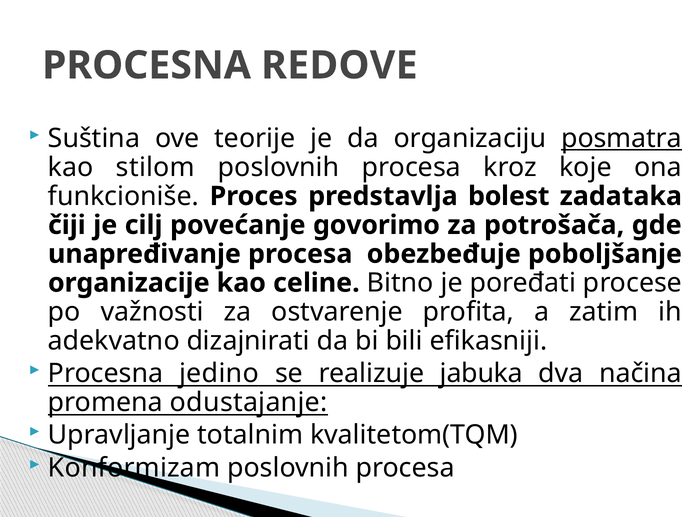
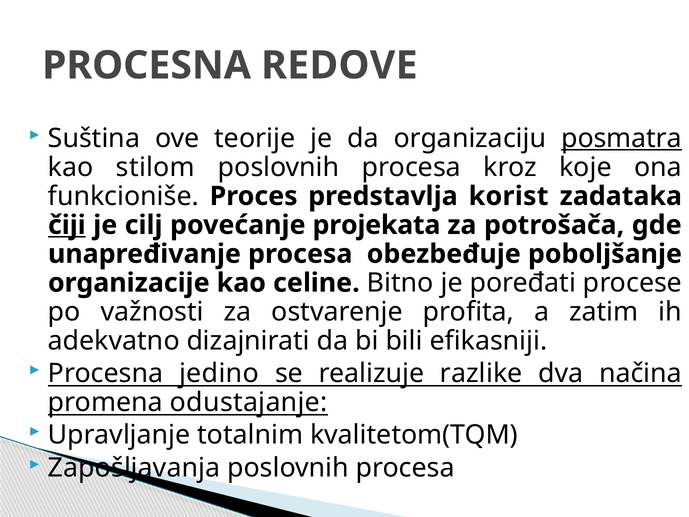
bolest: bolest -> korist
čiji underline: none -> present
govorimo: govorimo -> projekata
jabuka: jabuka -> razlike
Konformizam: Konformizam -> Zapošljavanja
